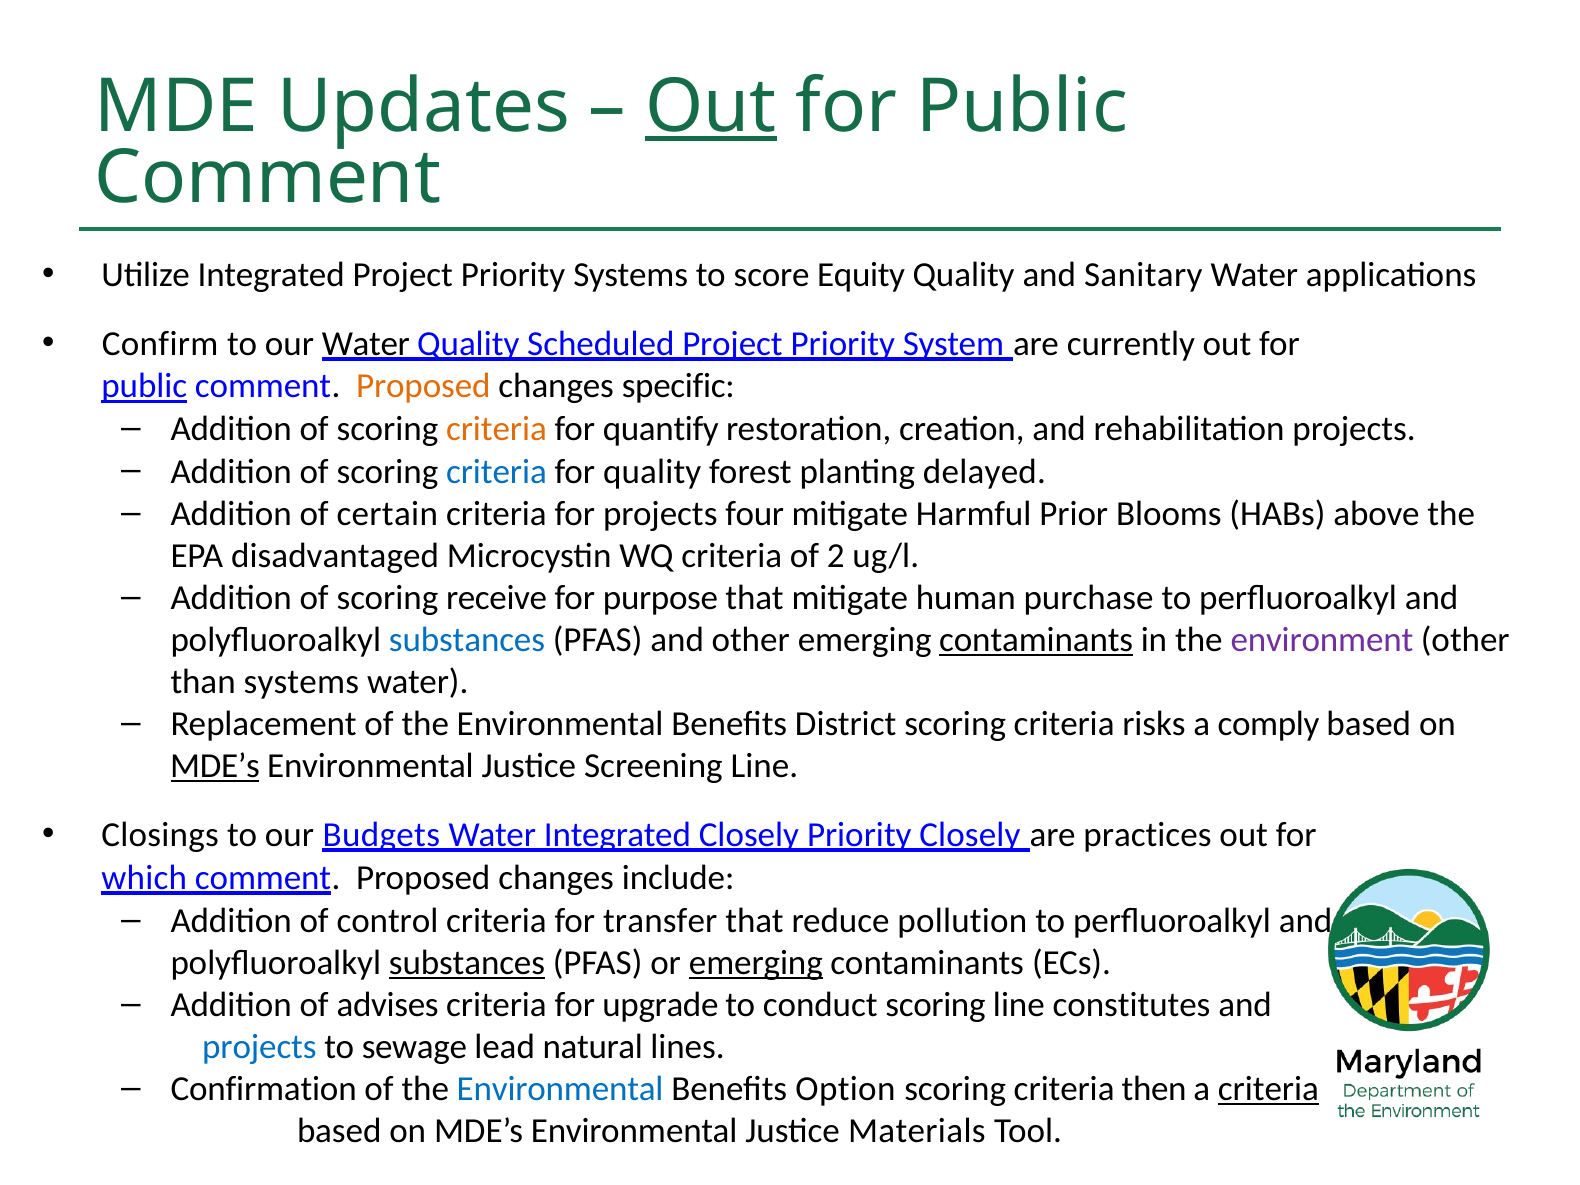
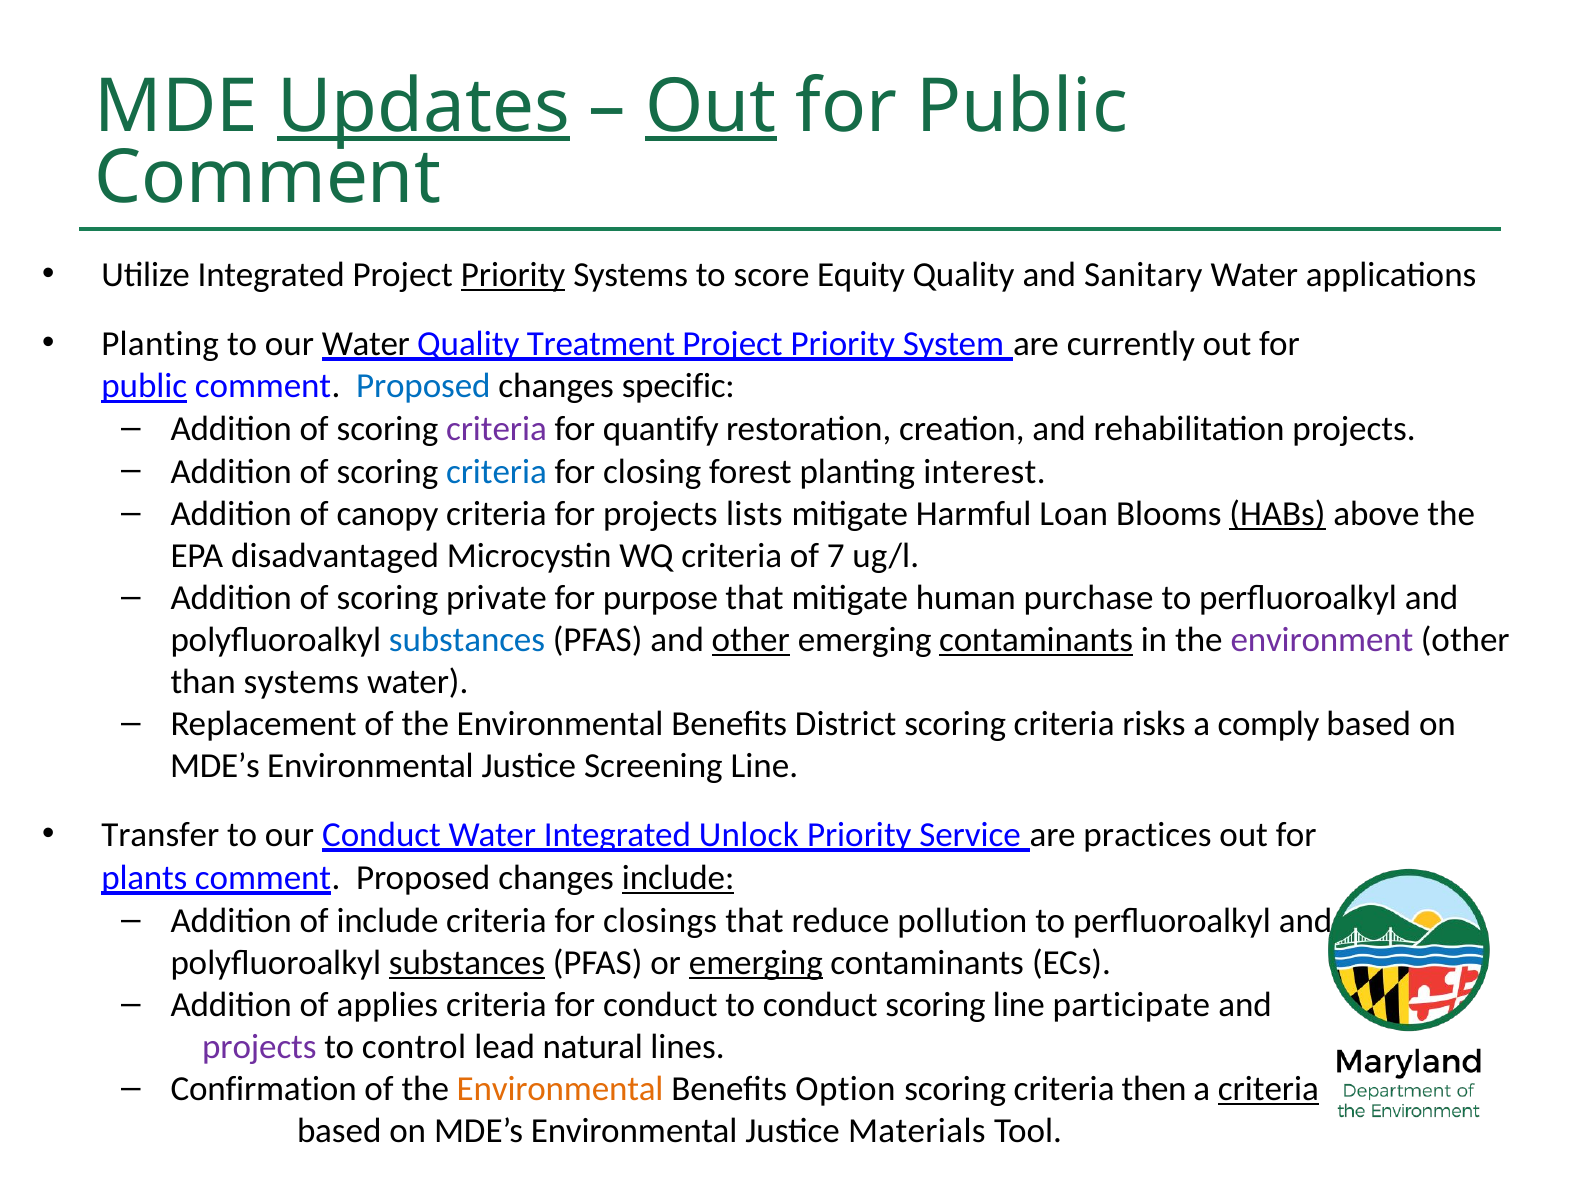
Updates underline: none -> present
Priority at (513, 275) underline: none -> present
Confirm at (160, 343): Confirm -> Planting
Scheduled: Scheduled -> Treatment
Proposed at (423, 386) colour: orange -> blue
criteria at (496, 429) colour: orange -> purple
for quality: quality -> closing
delayed: delayed -> interest
certain: certain -> canopy
four: four -> lists
Prior: Prior -> Loan
HABs underline: none -> present
2: 2 -> 7
receive: receive -> private
other at (751, 640) underline: none -> present
MDE’s at (215, 766) underline: present -> none
Closings: Closings -> Transfer
our Budgets: Budgets -> Conduct
Integrated Closely: Closely -> Unlock
Priority Closely: Closely -> Service
which: which -> plants
include at (678, 878) underline: none -> present
of control: control -> include
transfer: transfer -> closings
advises: advises -> applies
for upgrade: upgrade -> conduct
constitutes: constitutes -> participate
projects at (259, 1047) colour: blue -> purple
sewage: sewage -> control
Environmental at (560, 1089) colour: blue -> orange
